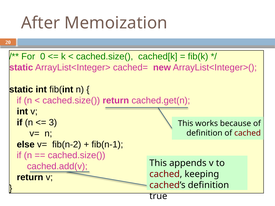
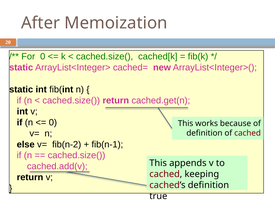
3 at (53, 123): 3 -> 0
